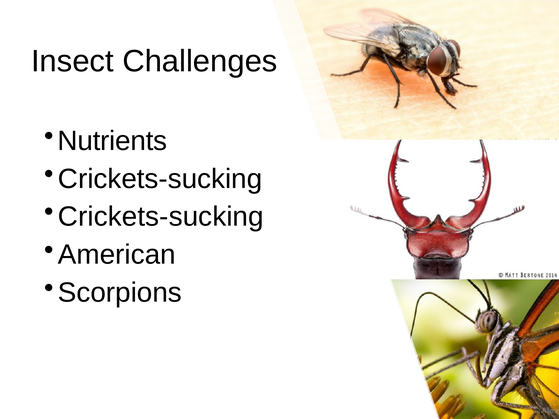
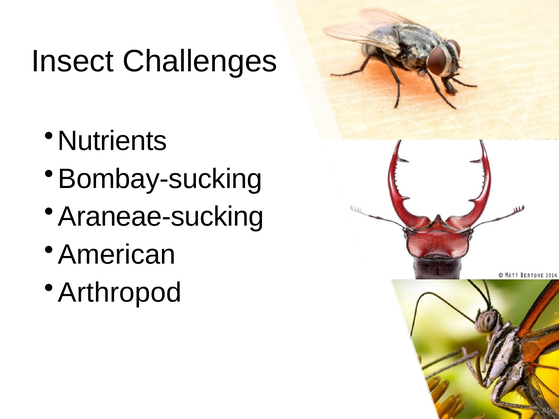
Crickets-sucking at (160, 179): Crickets-sucking -> Bombay-sucking
Crickets-sucking at (161, 217): Crickets-sucking -> Araneae-sucking
Scorpions: Scorpions -> Arthropod
